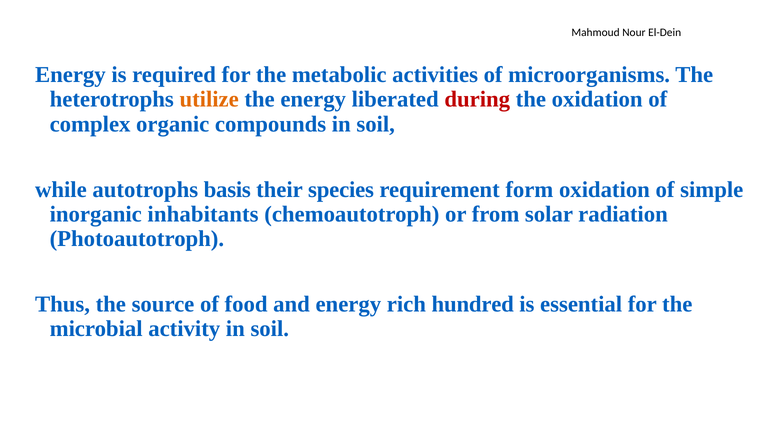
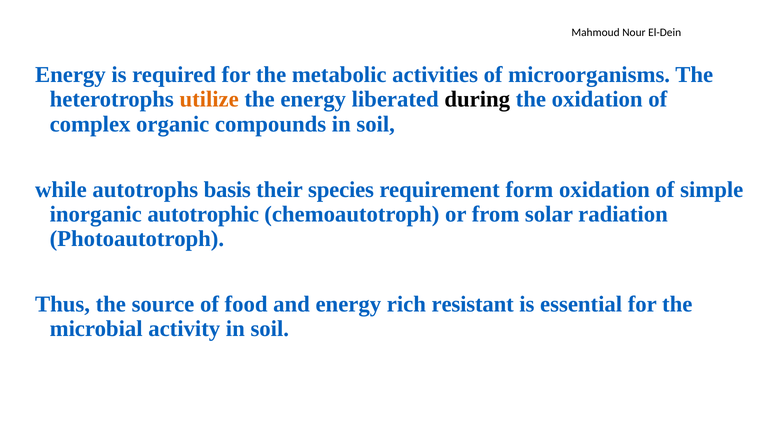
during colour: red -> black
inhabitants: inhabitants -> autotrophic
hundred: hundred -> resistant
